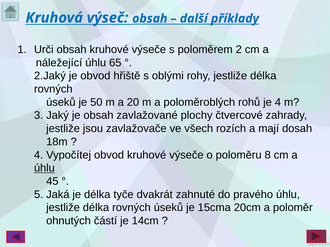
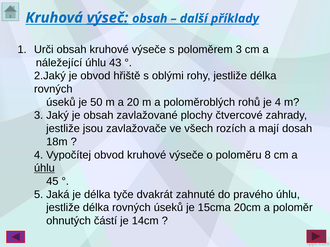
výseč underline: none -> present
poloměrem 2: 2 -> 3
65: 65 -> 43
